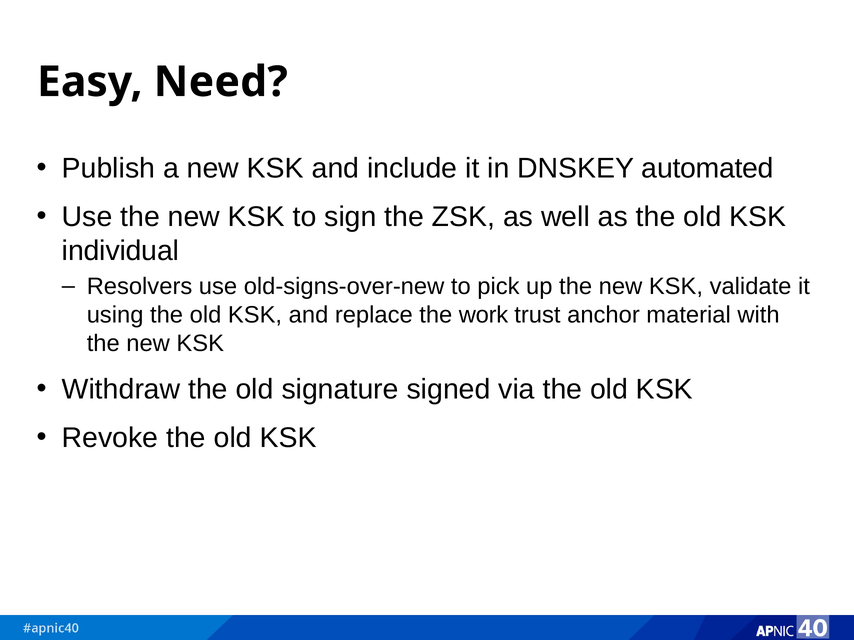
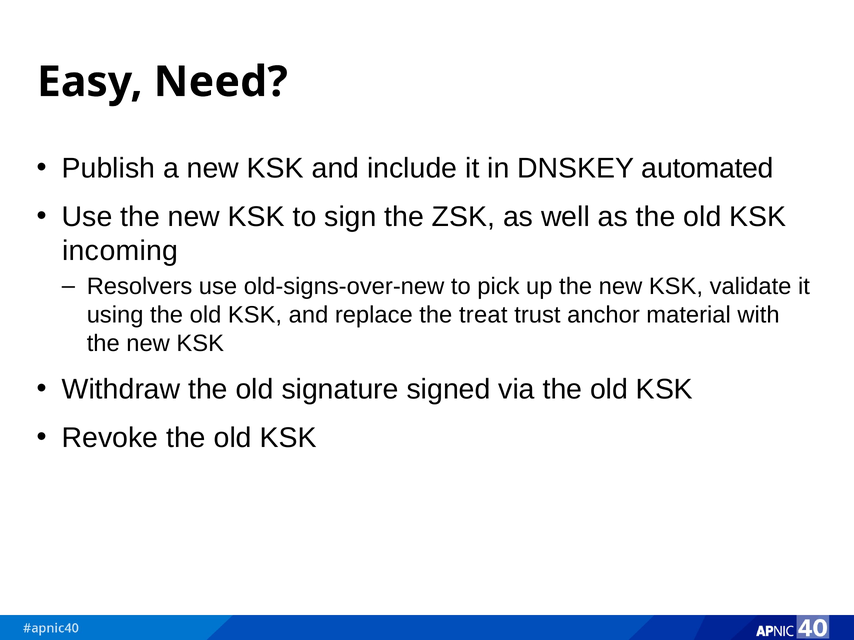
individual: individual -> incoming
work: work -> treat
